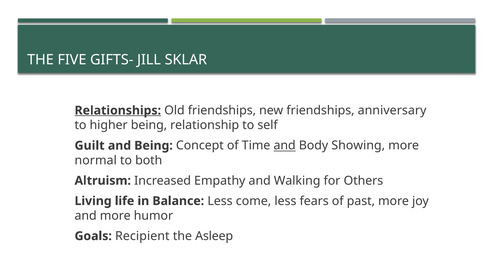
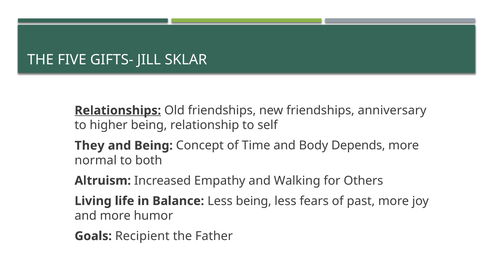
Guilt: Guilt -> They
and at (285, 146) underline: present -> none
Showing: Showing -> Depends
Less come: come -> being
Asleep: Asleep -> Father
